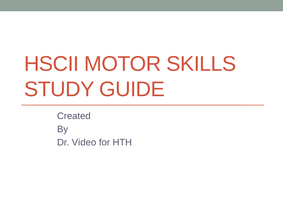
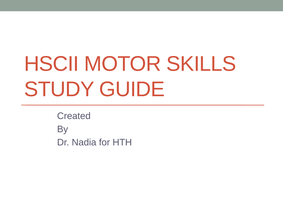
Video: Video -> Nadia
